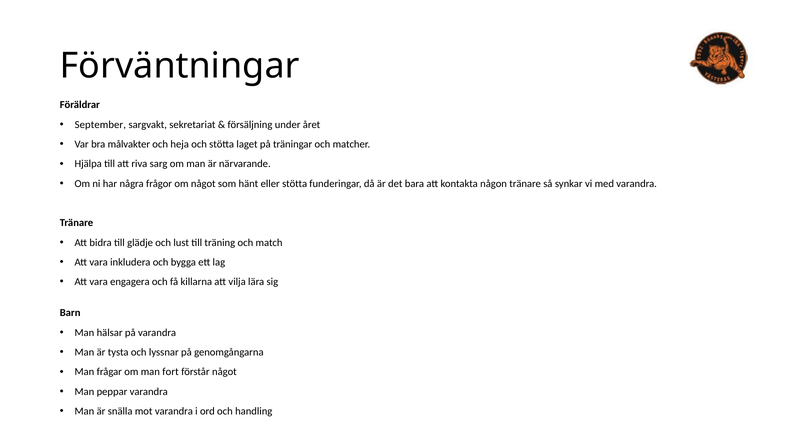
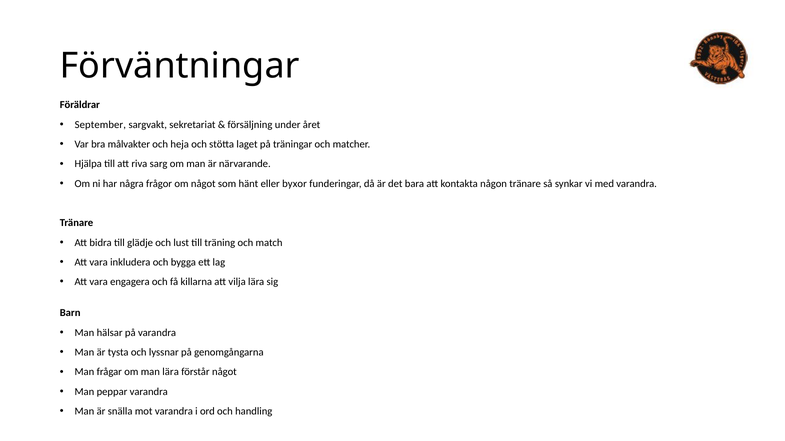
eller stötta: stötta -> byxor
man fort: fort -> lära
